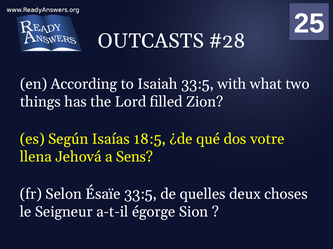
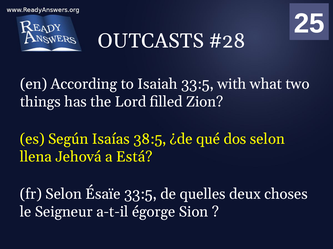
18:5: 18:5 -> 38:5
dos votre: votre -> selon
Sens: Sens -> Está
